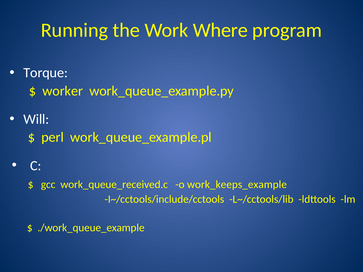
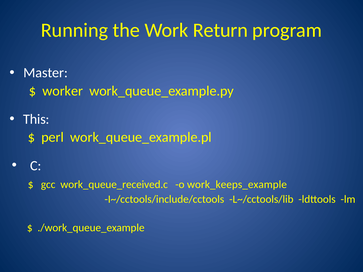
Where: Where -> Return
Torque: Torque -> Master
Will: Will -> This
